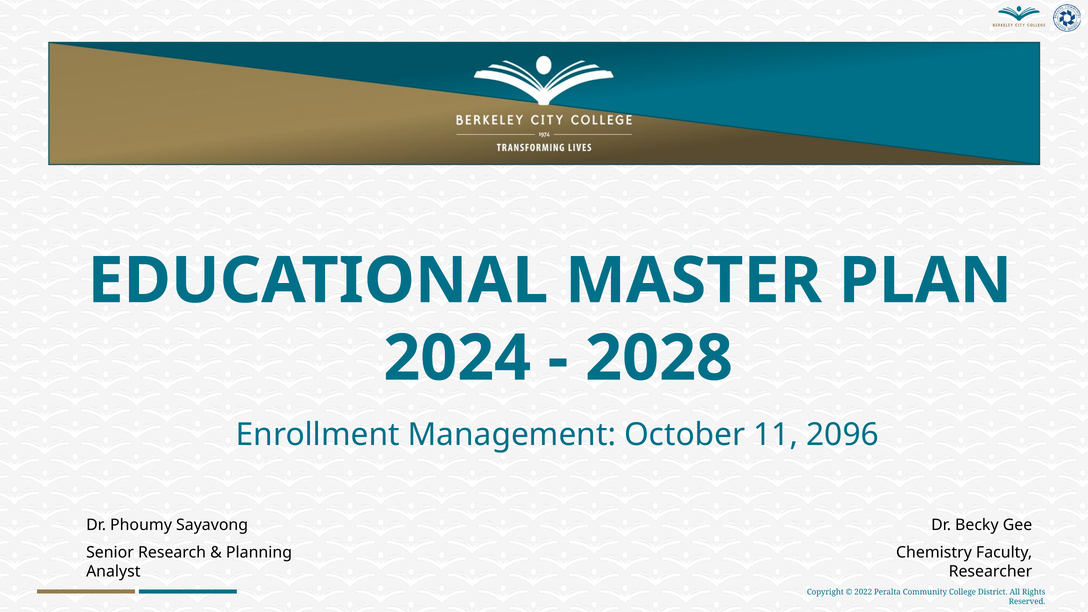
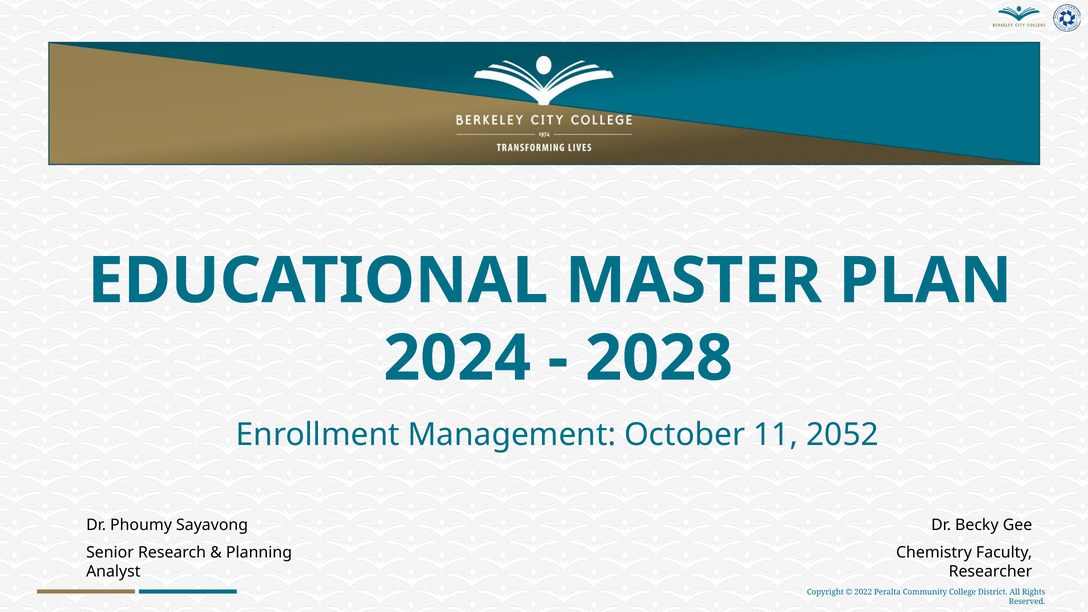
2096: 2096 -> 2052
